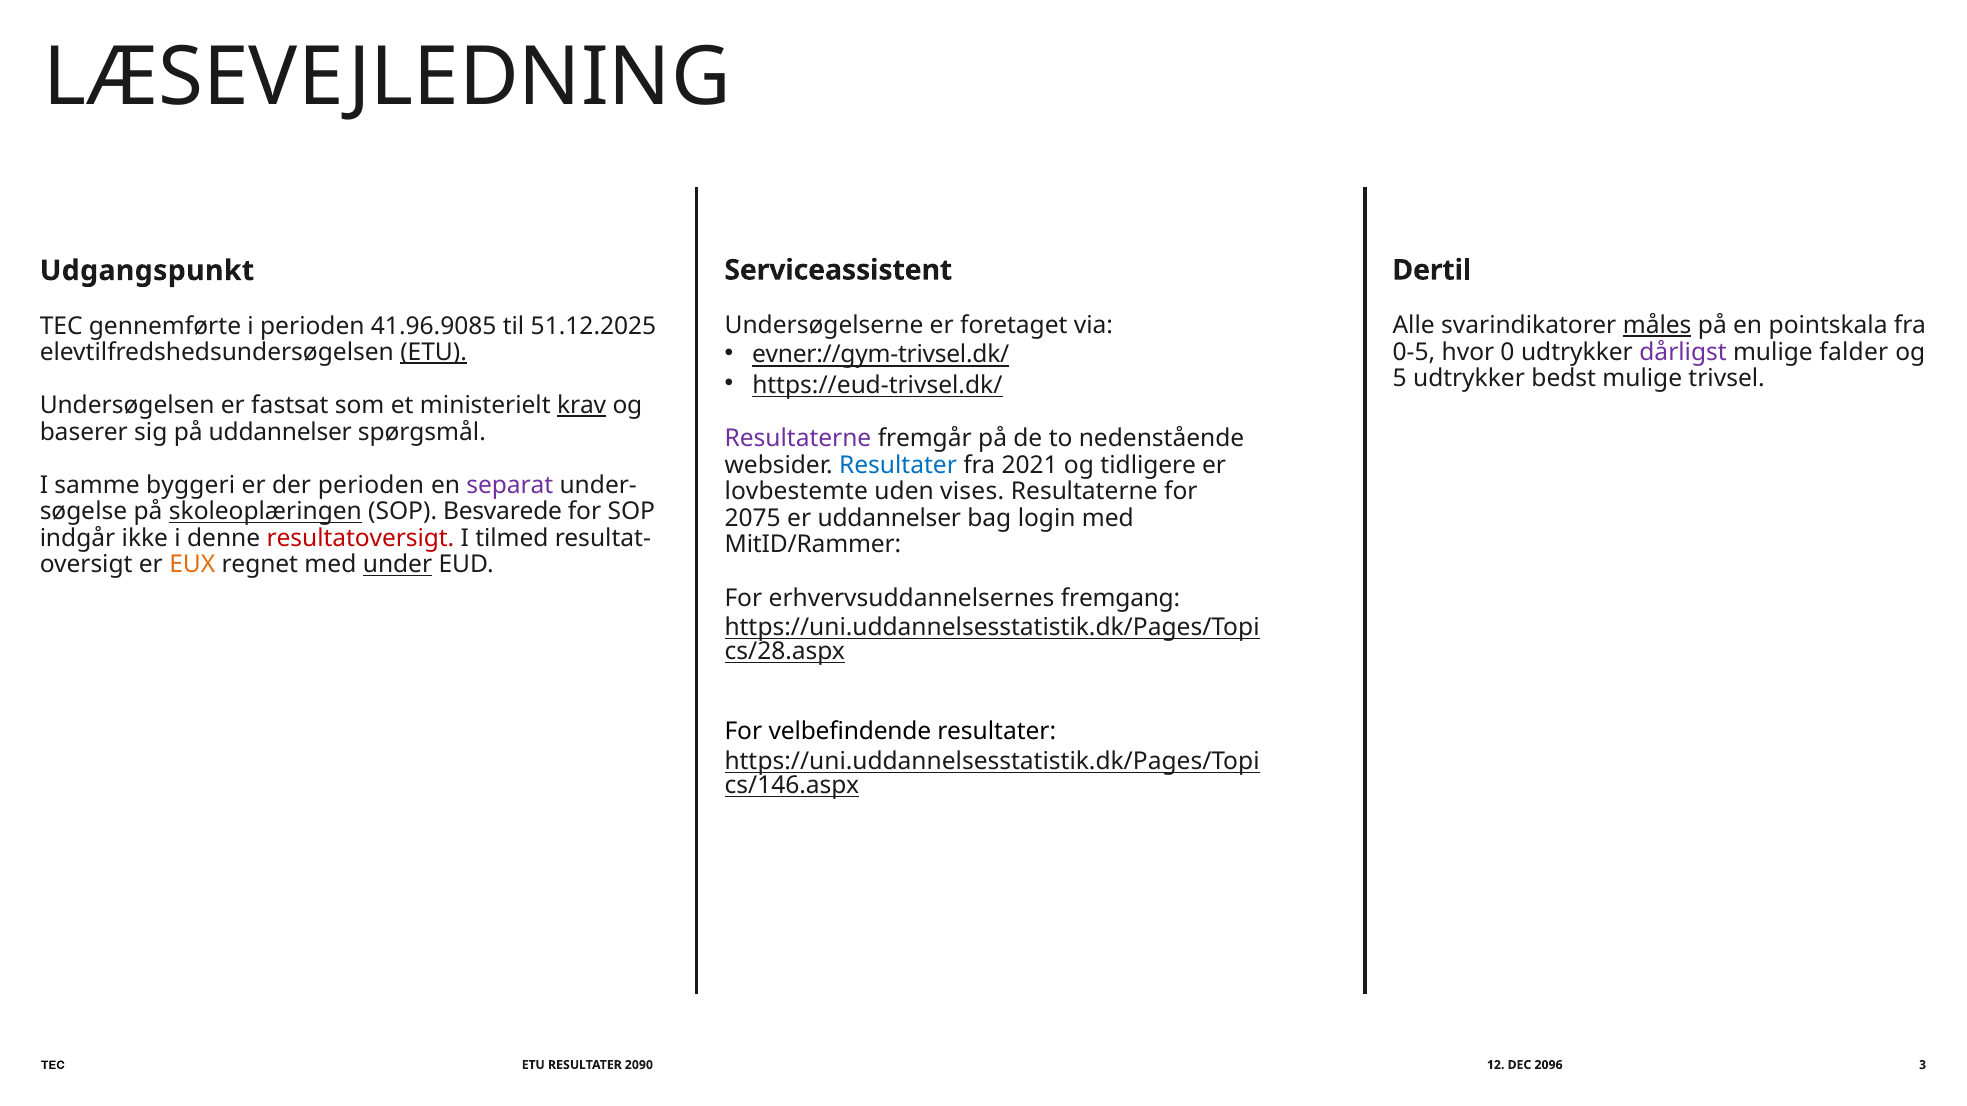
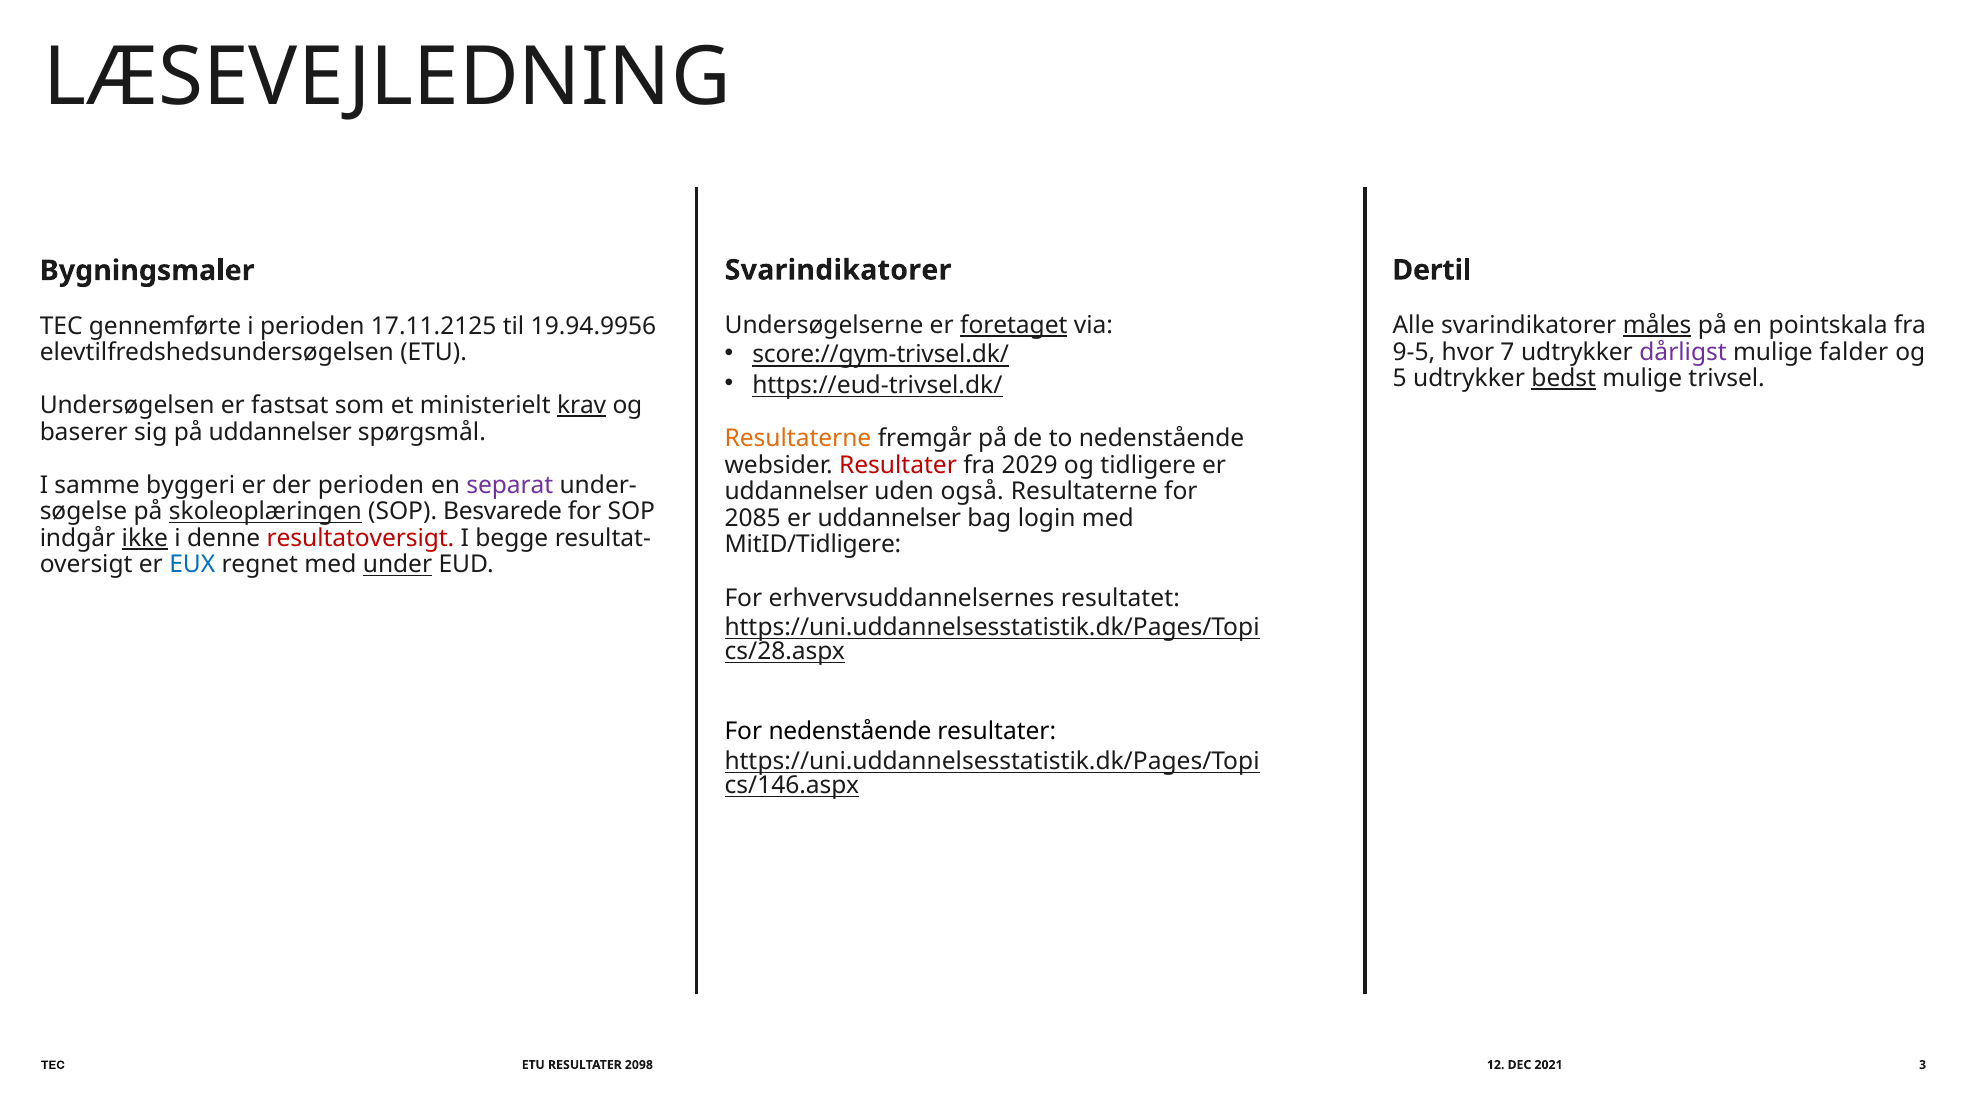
Serviceassistent at (838, 270): Serviceassistent -> Svarindikatorer
Udgangspunkt: Udgangspunkt -> Bygningsmaler
foretaget underline: none -> present
41.96.9085: 41.96.9085 -> 17.11.2125
51.12.2025: 51.12.2025 -> 19.94.9956
evner://gym-trivsel.dk/: evner://gym-trivsel.dk/ -> score://gym-trivsel.dk/
0-5: 0-5 -> 9-5
0: 0 -> 7
ETU at (434, 353) underline: present -> none
bedst underline: none -> present
Resultaterne at (798, 439) colour: purple -> orange
Resultater at (898, 465) colour: blue -> red
2021: 2021 -> 2029
lovbestemte at (796, 492): lovbestemte -> uddannelser
vises: vises -> også
2075: 2075 -> 2085
ikke underline: none -> present
tilmed: tilmed -> begge
MitID/Rammer: MitID/Rammer -> MitID/Tidligere
EUX colour: orange -> blue
fremgang: fremgang -> resultatet
For velbefindende: velbefindende -> nedenstående
2090: 2090 -> 2098
2096: 2096 -> 2021
